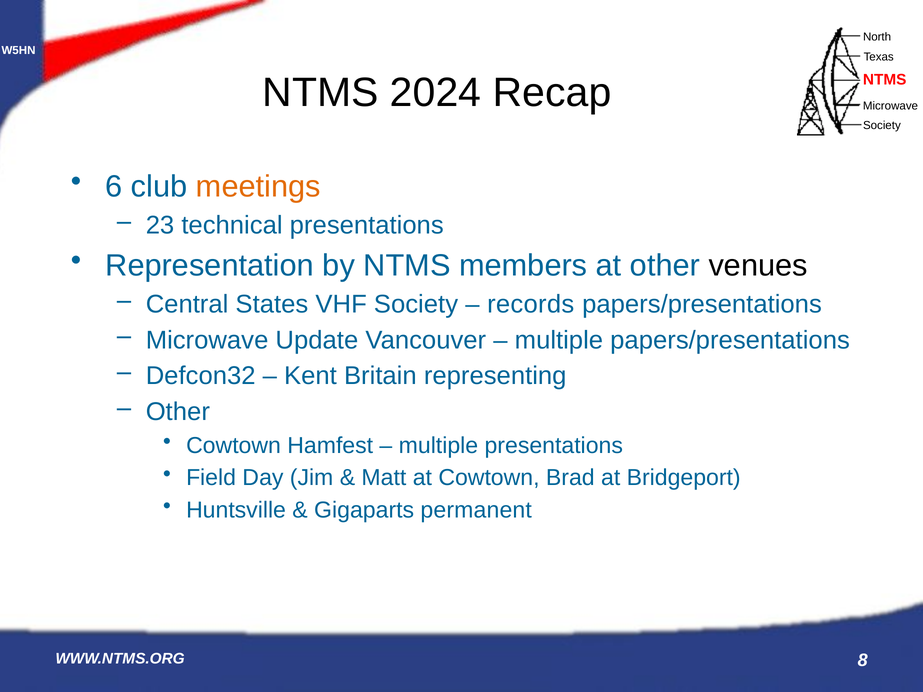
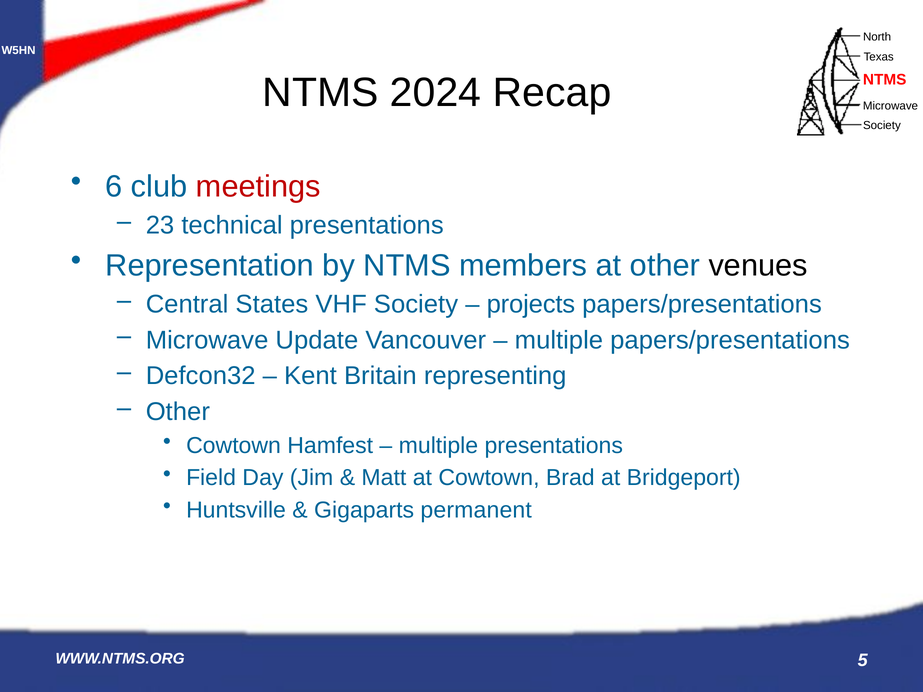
meetings colour: orange -> red
records: records -> projects
8: 8 -> 5
